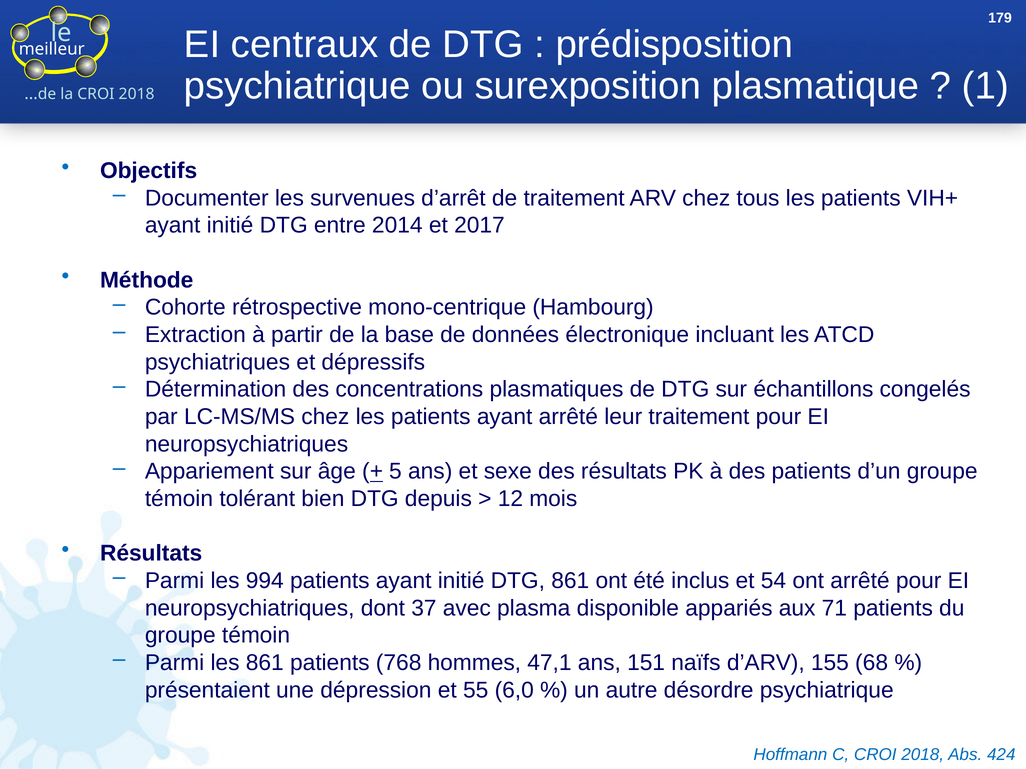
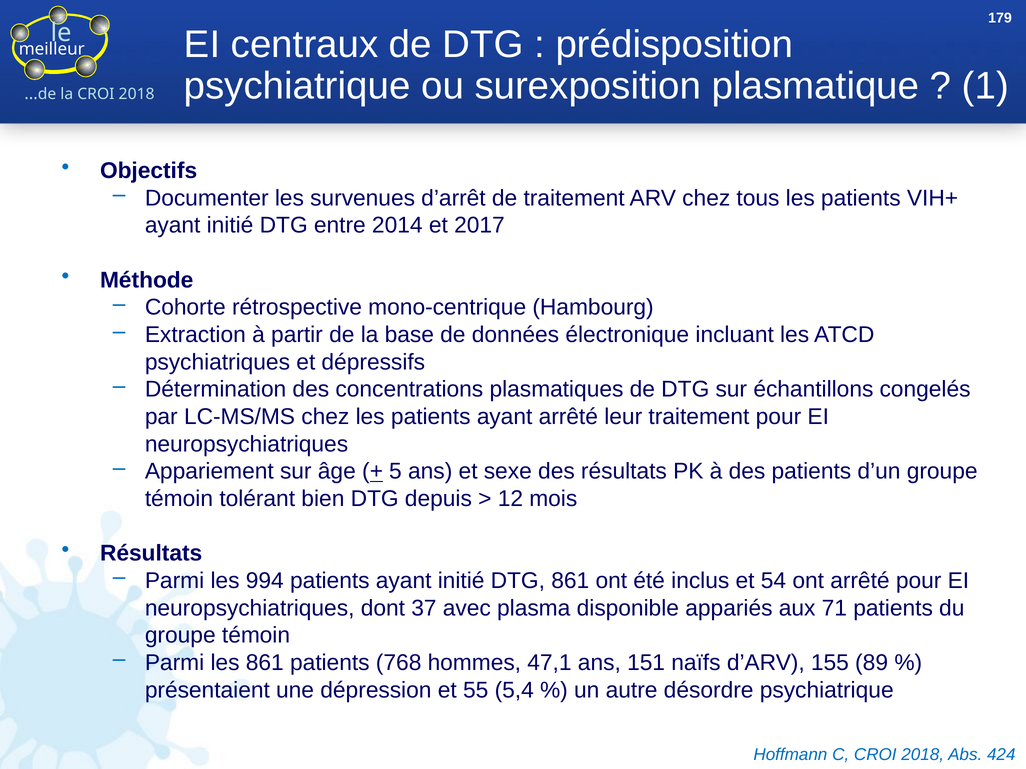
68: 68 -> 89
6,0: 6,0 -> 5,4
